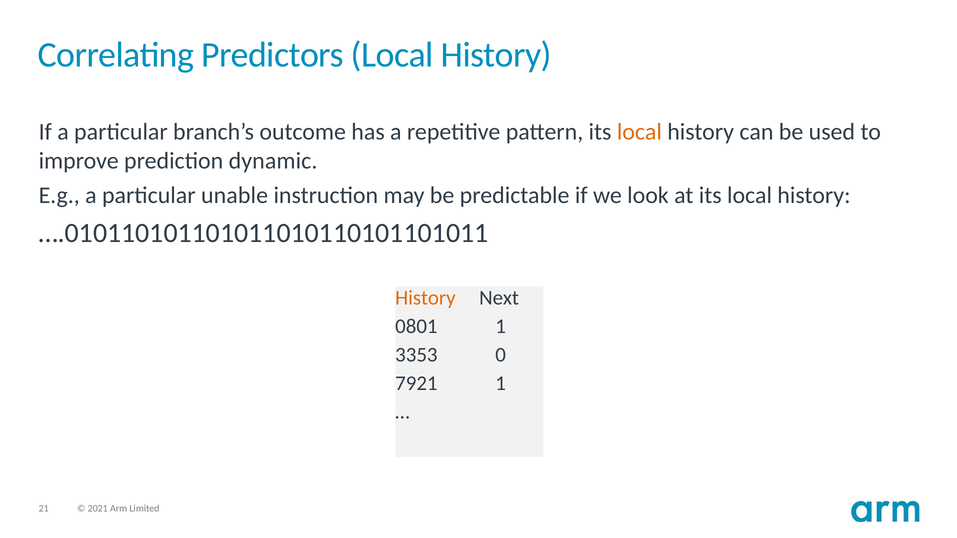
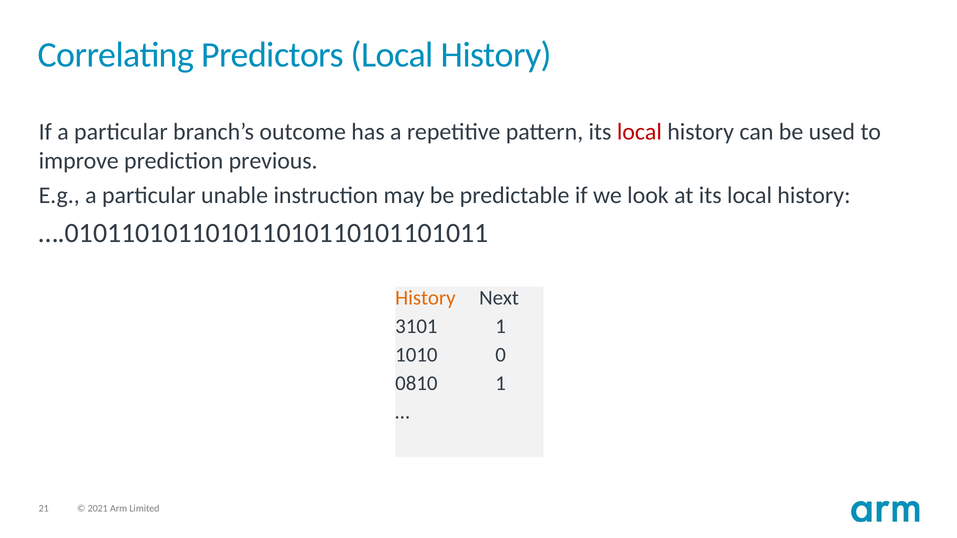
local at (639, 132) colour: orange -> red
dynamic: dynamic -> previous
0801: 0801 -> 3101
3353: 3353 -> 1010
7921: 7921 -> 0810
